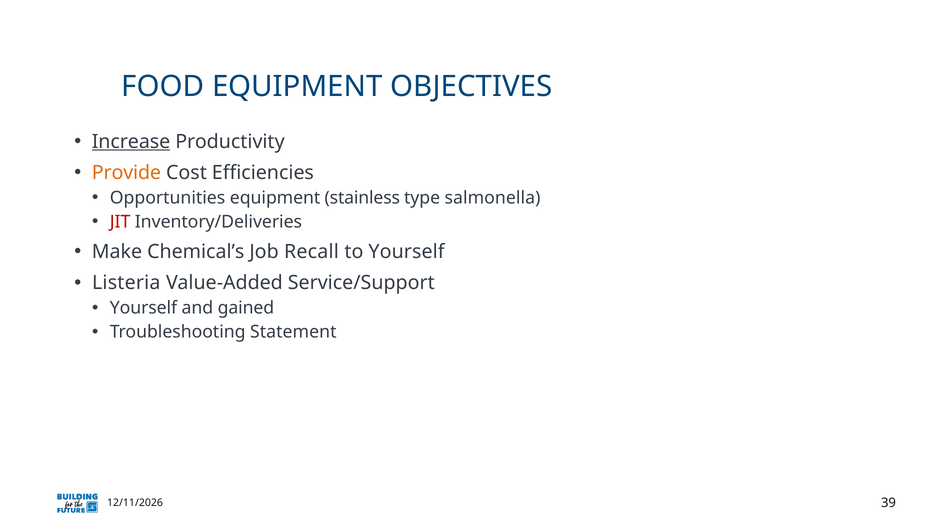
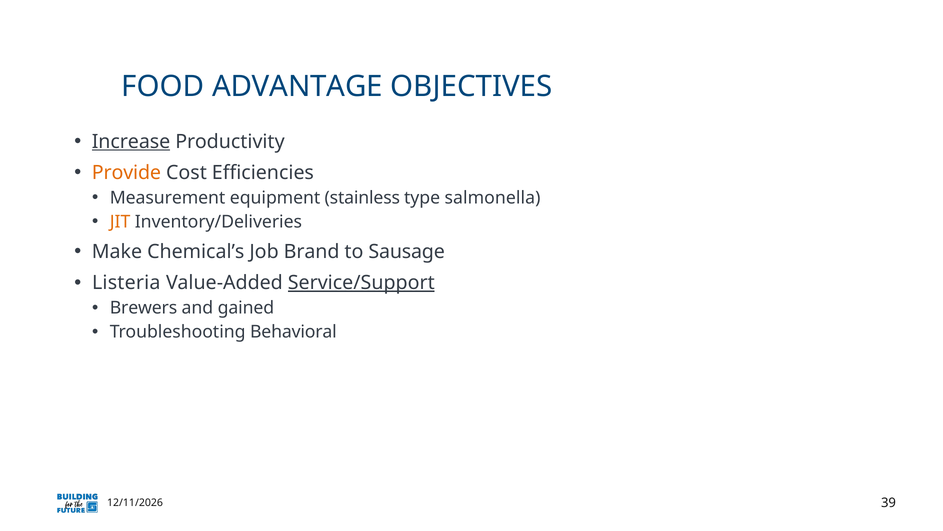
FOOD EQUIPMENT: EQUIPMENT -> ADVANTAGE
Opportunities: Opportunities -> Measurement
JIT colour: red -> orange
Recall: Recall -> Brand
to Yourself: Yourself -> Sausage
Service/Support underline: none -> present
Yourself at (143, 308): Yourself -> Brewers
Statement: Statement -> Behavioral
